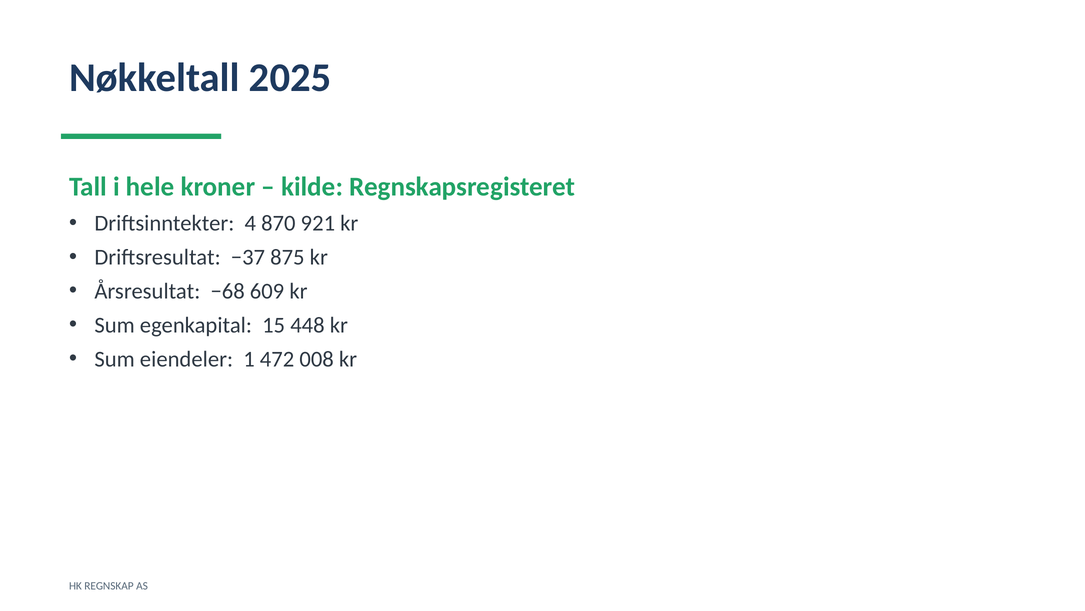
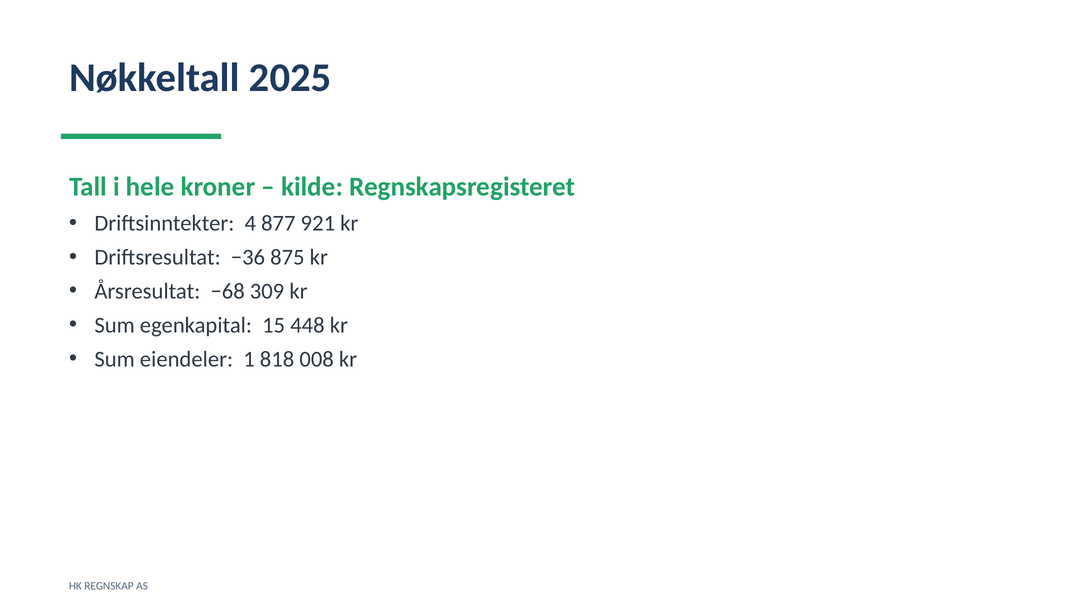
870: 870 -> 877
−37: −37 -> −36
609: 609 -> 309
472: 472 -> 818
